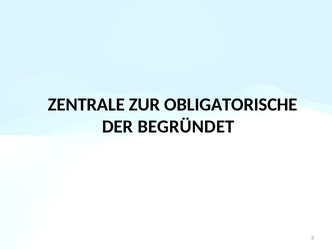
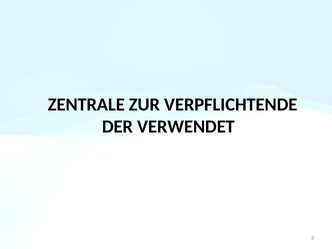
OBLIGATORISCHE: OBLIGATORISCHE -> VERPFLICHTENDE
BEGRÜNDET: BEGRÜNDET -> VERWENDET
